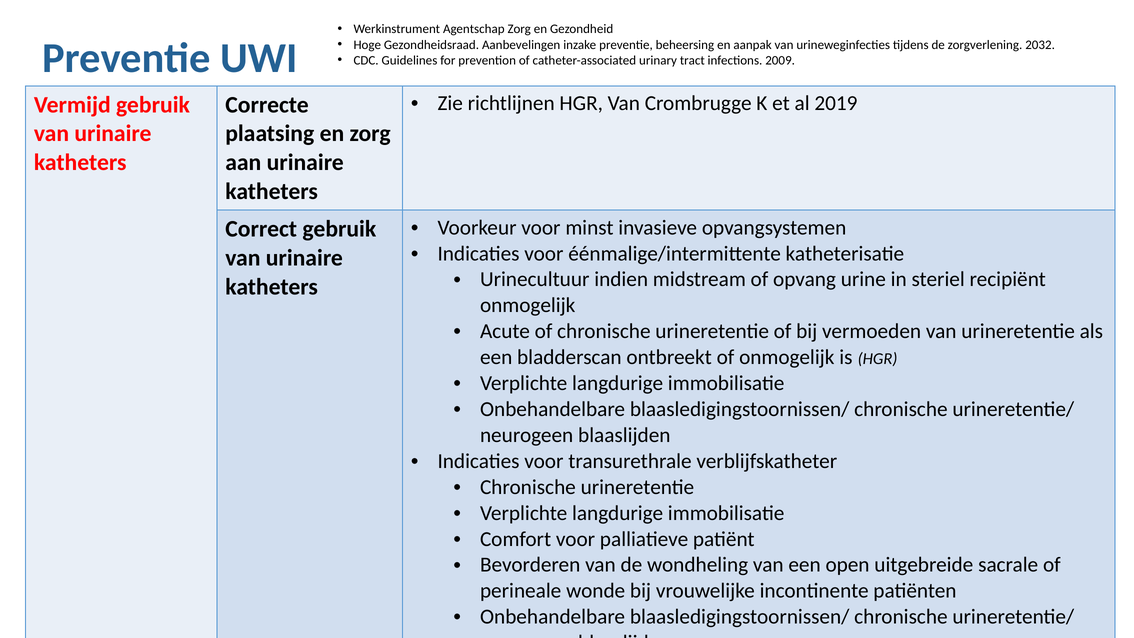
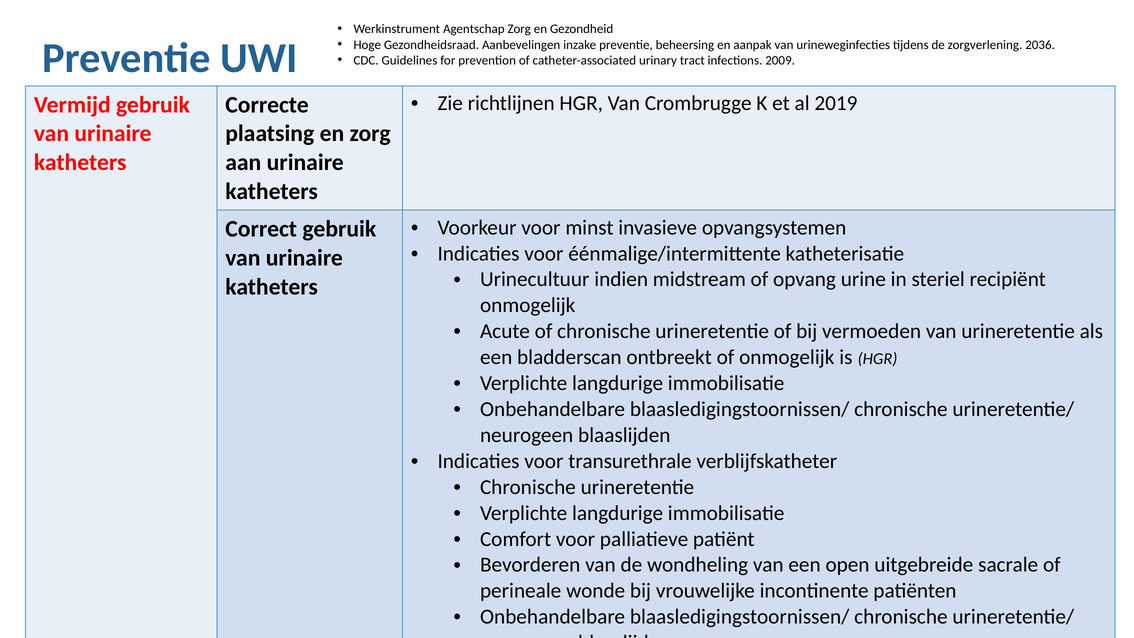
2032: 2032 -> 2036
